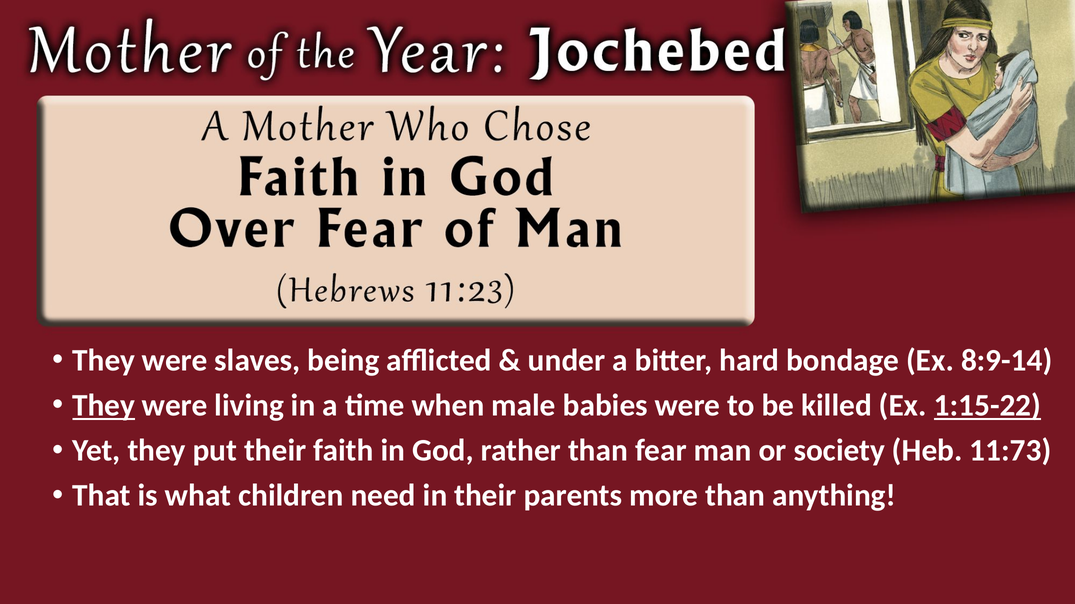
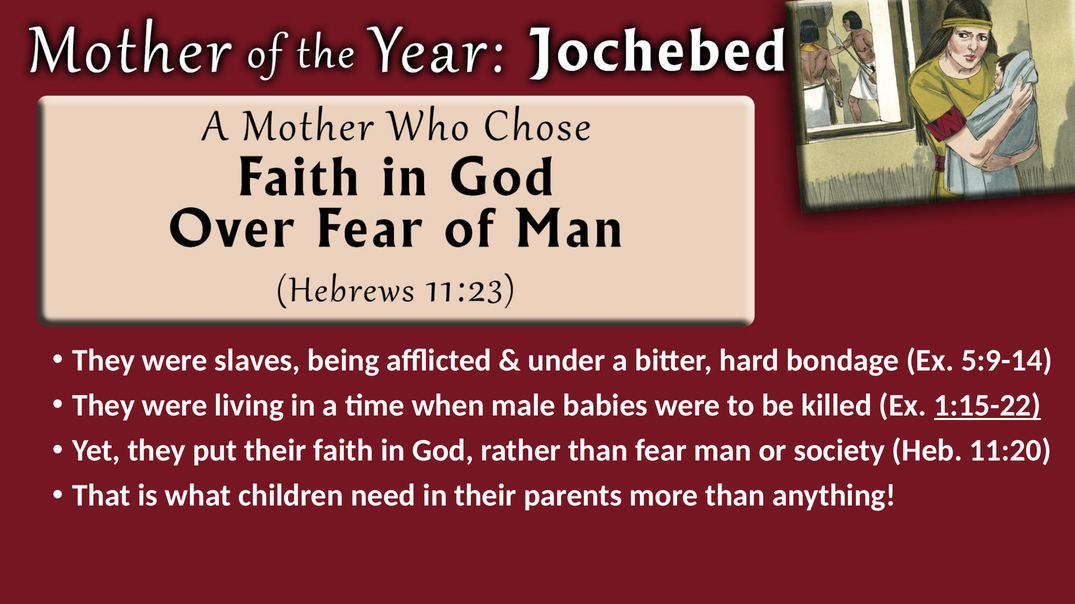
8:9-14: 8:9-14 -> 5:9-14
They at (104, 406) underline: present -> none
11:73: 11:73 -> 11:20
